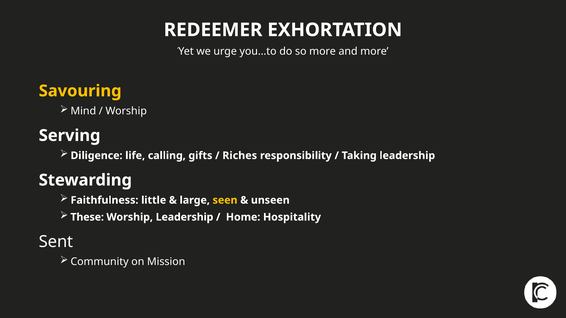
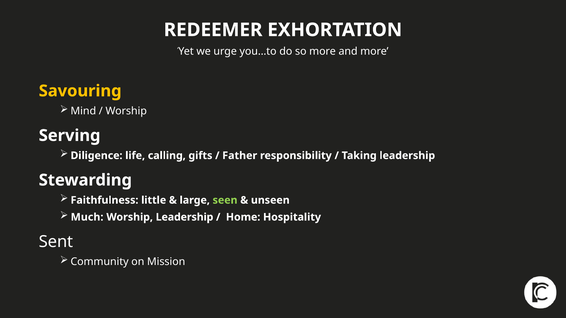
Riches: Riches -> Father
seen colour: yellow -> light green
These: These -> Much
